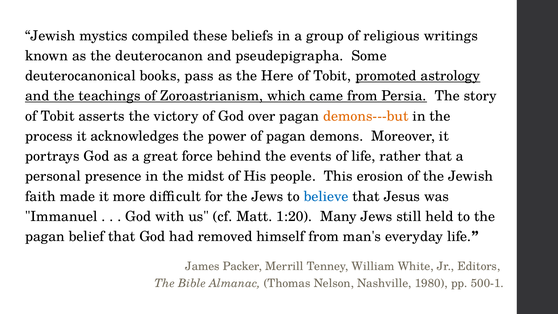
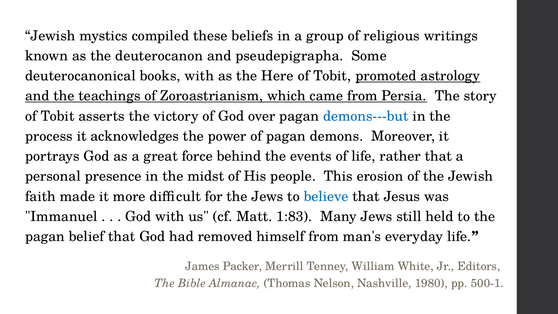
books pass: pass -> with
demons---but colour: orange -> blue
1:20: 1:20 -> 1:83
